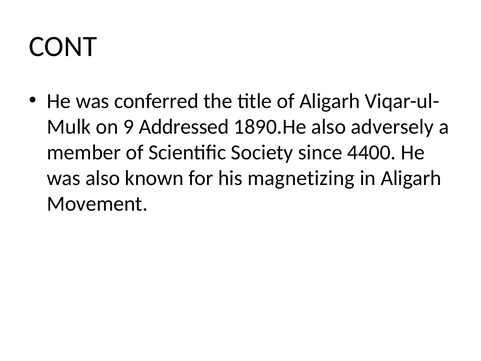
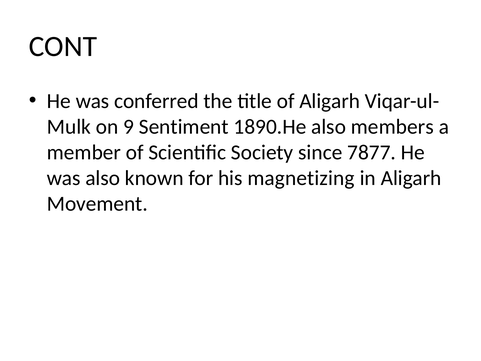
Addressed: Addressed -> Sentiment
adversely: adversely -> members
4400: 4400 -> 7877
